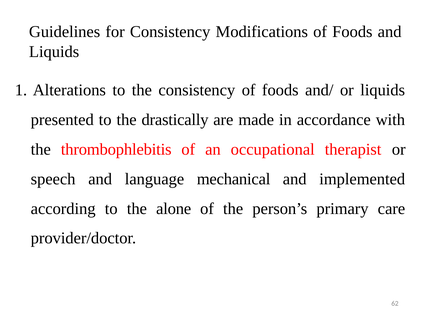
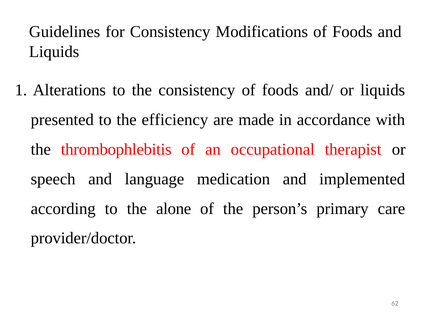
drastically: drastically -> efficiency
mechanical: mechanical -> medication
